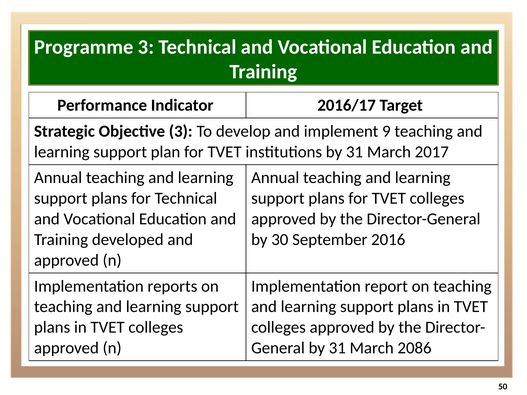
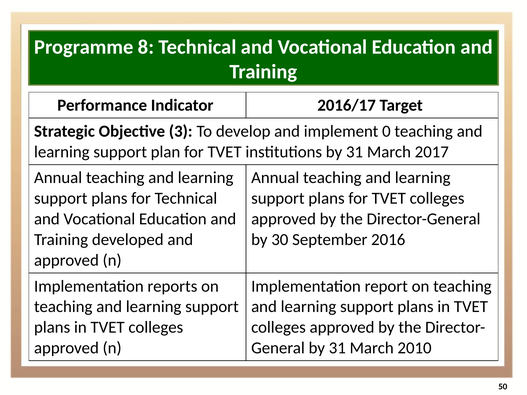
Programme 3: 3 -> 8
9: 9 -> 0
2086: 2086 -> 2010
